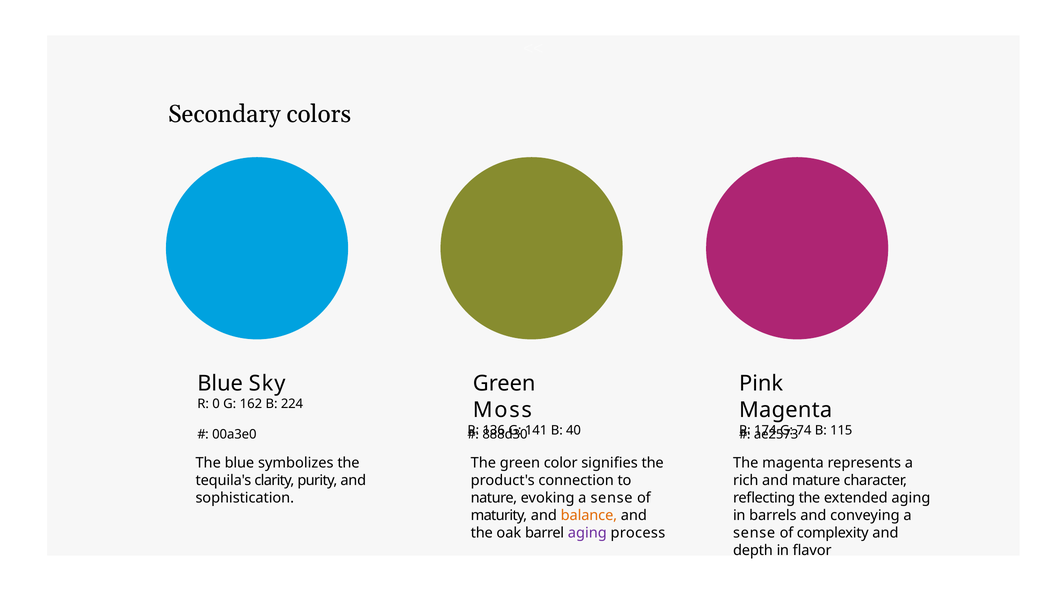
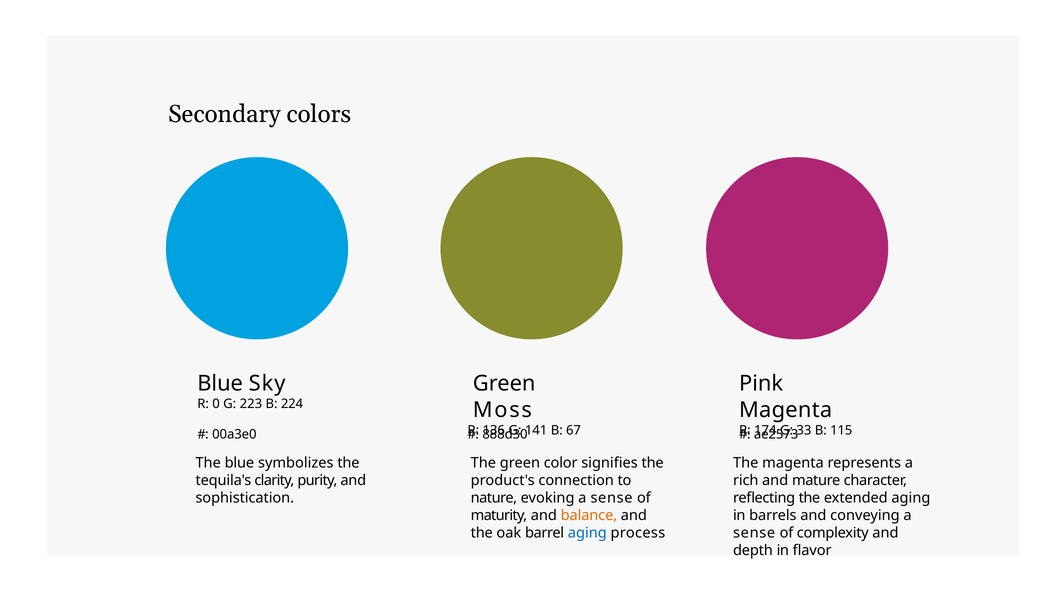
162: 162 -> 223
40: 40 -> 67
74: 74 -> 33
aging at (587, 533) colour: purple -> blue
